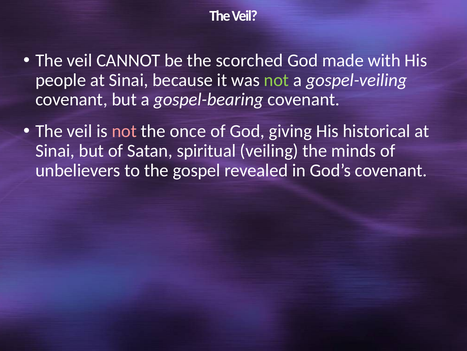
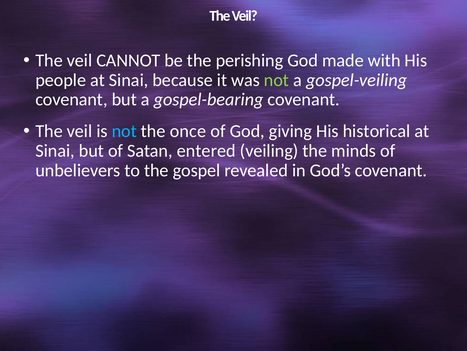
scorched: scorched -> perishing
not at (124, 131) colour: pink -> light blue
spiritual: spiritual -> entered
